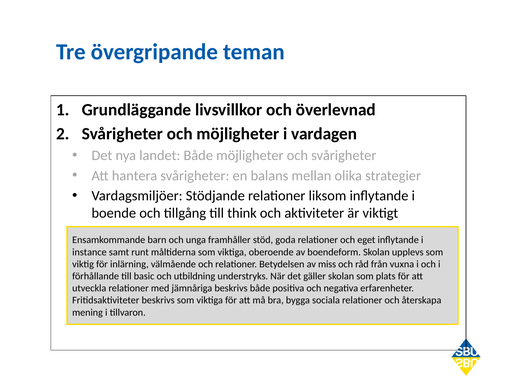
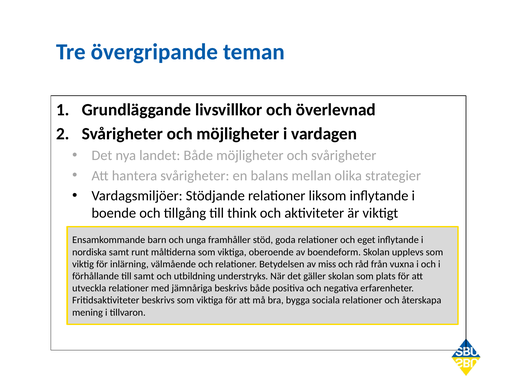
instance: instance -> nordiska
till basic: basic -> samt
